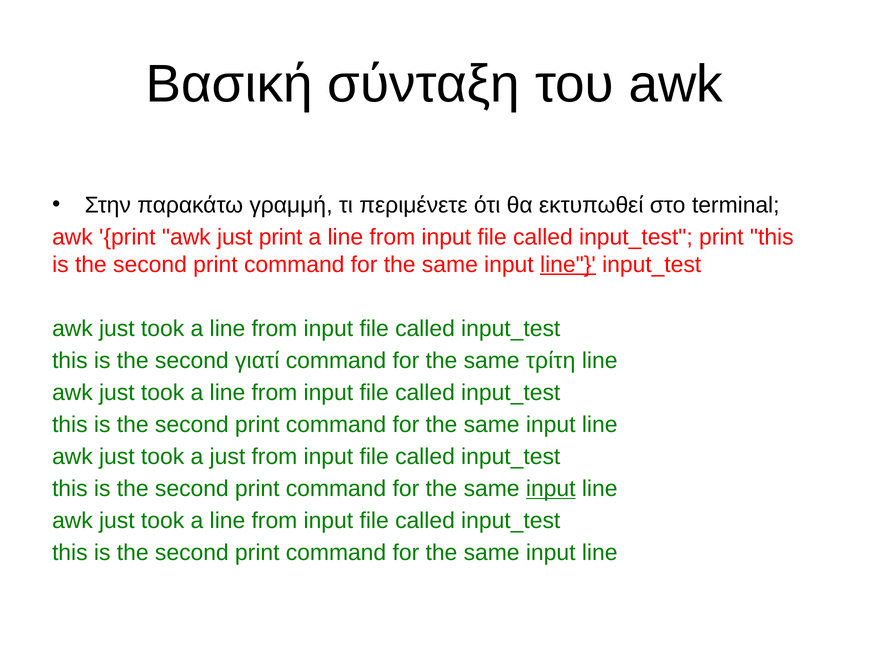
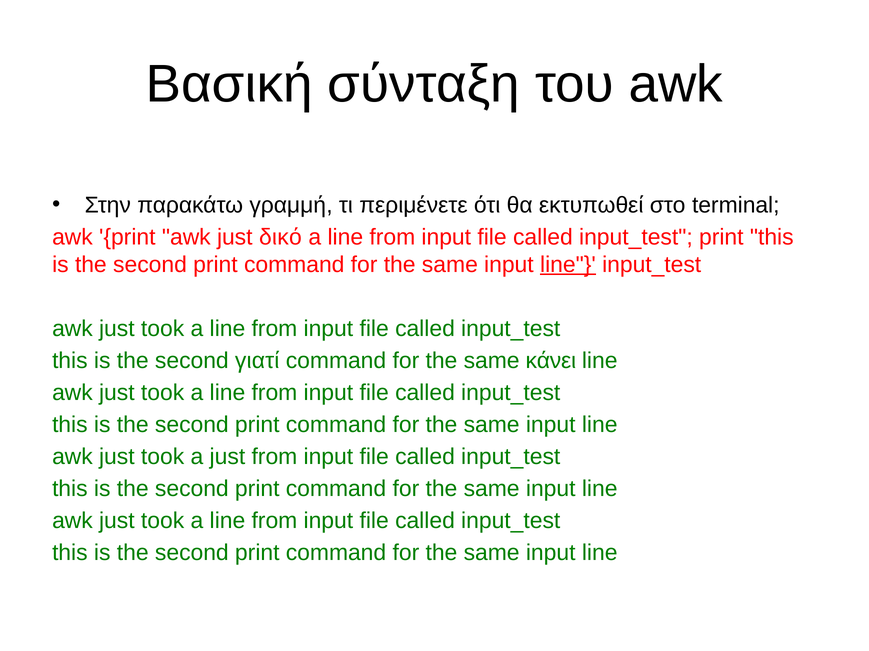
just print: print -> δικό
τρίτη: τρίτη -> κάνει
input at (551, 489) underline: present -> none
